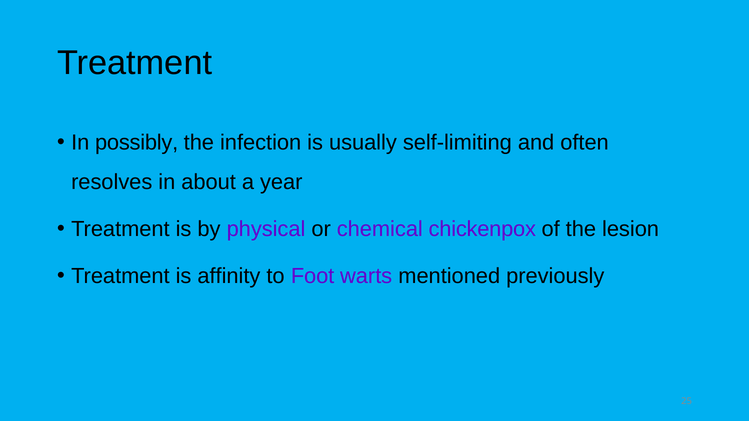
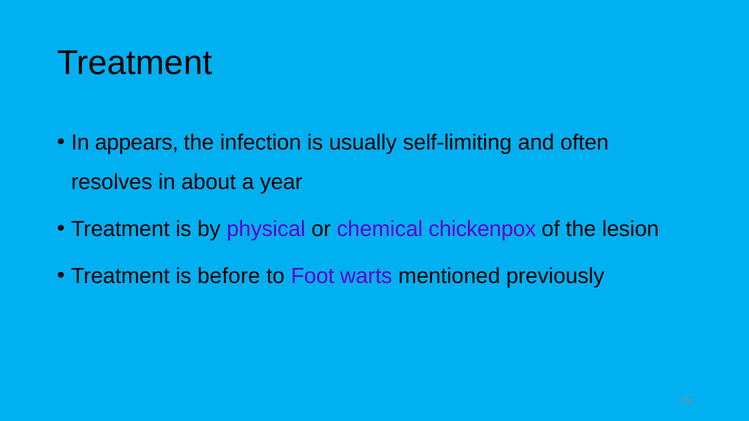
possibly: possibly -> appears
affinity: affinity -> before
